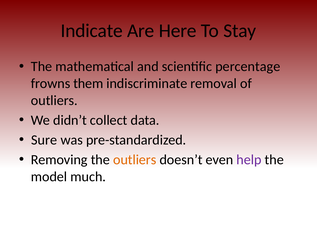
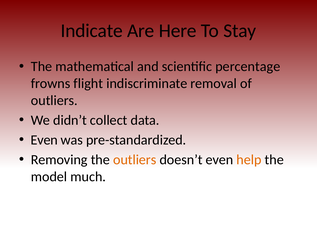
them: them -> flight
Sure at (44, 140): Sure -> Even
help colour: purple -> orange
